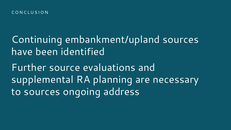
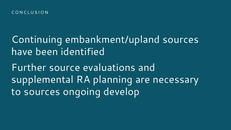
address: address -> develop
